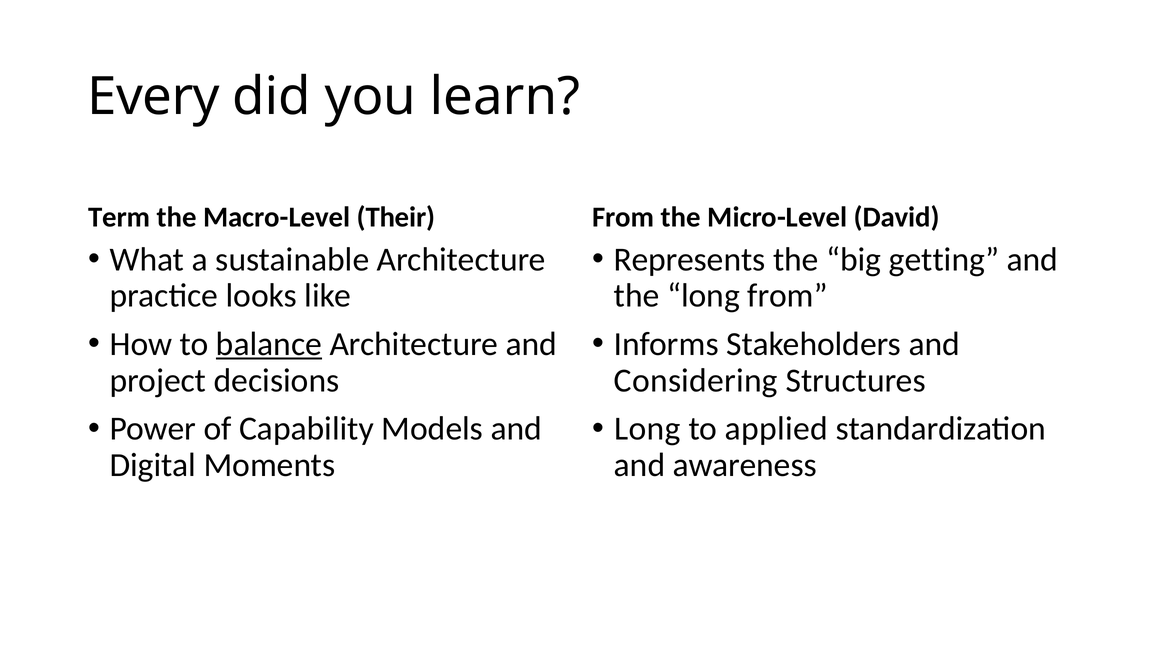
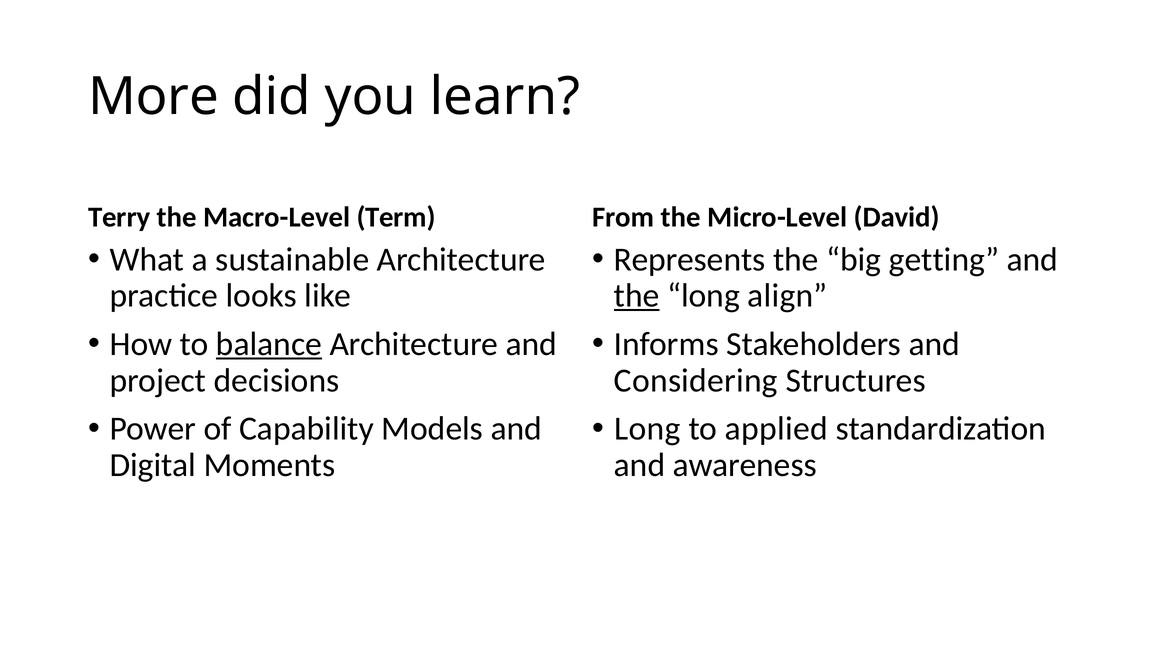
Every: Every -> More
Term: Term -> Terry
Their: Their -> Term
the at (637, 296) underline: none -> present
long from: from -> align
